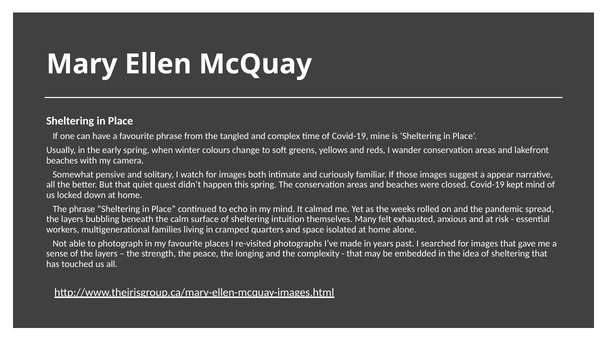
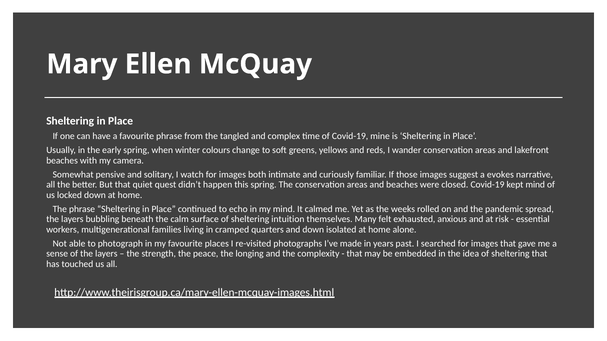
appear: appear -> evokes
and space: space -> down
